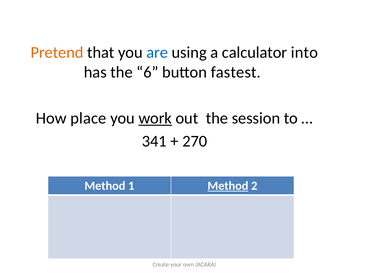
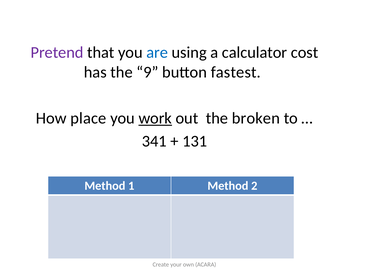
Pretend colour: orange -> purple
into: into -> cost
6: 6 -> 9
session: session -> broken
270: 270 -> 131
Method at (228, 186) underline: present -> none
